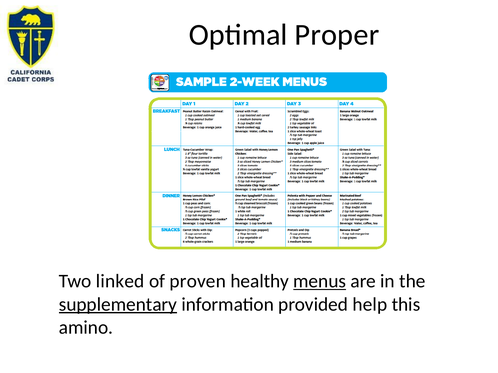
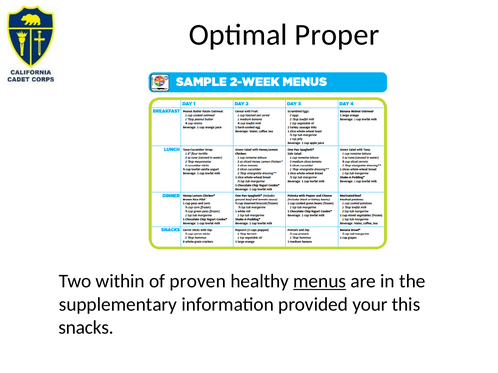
linked: linked -> within
supplementary underline: present -> none
help: help -> your
amino: amino -> snacks
